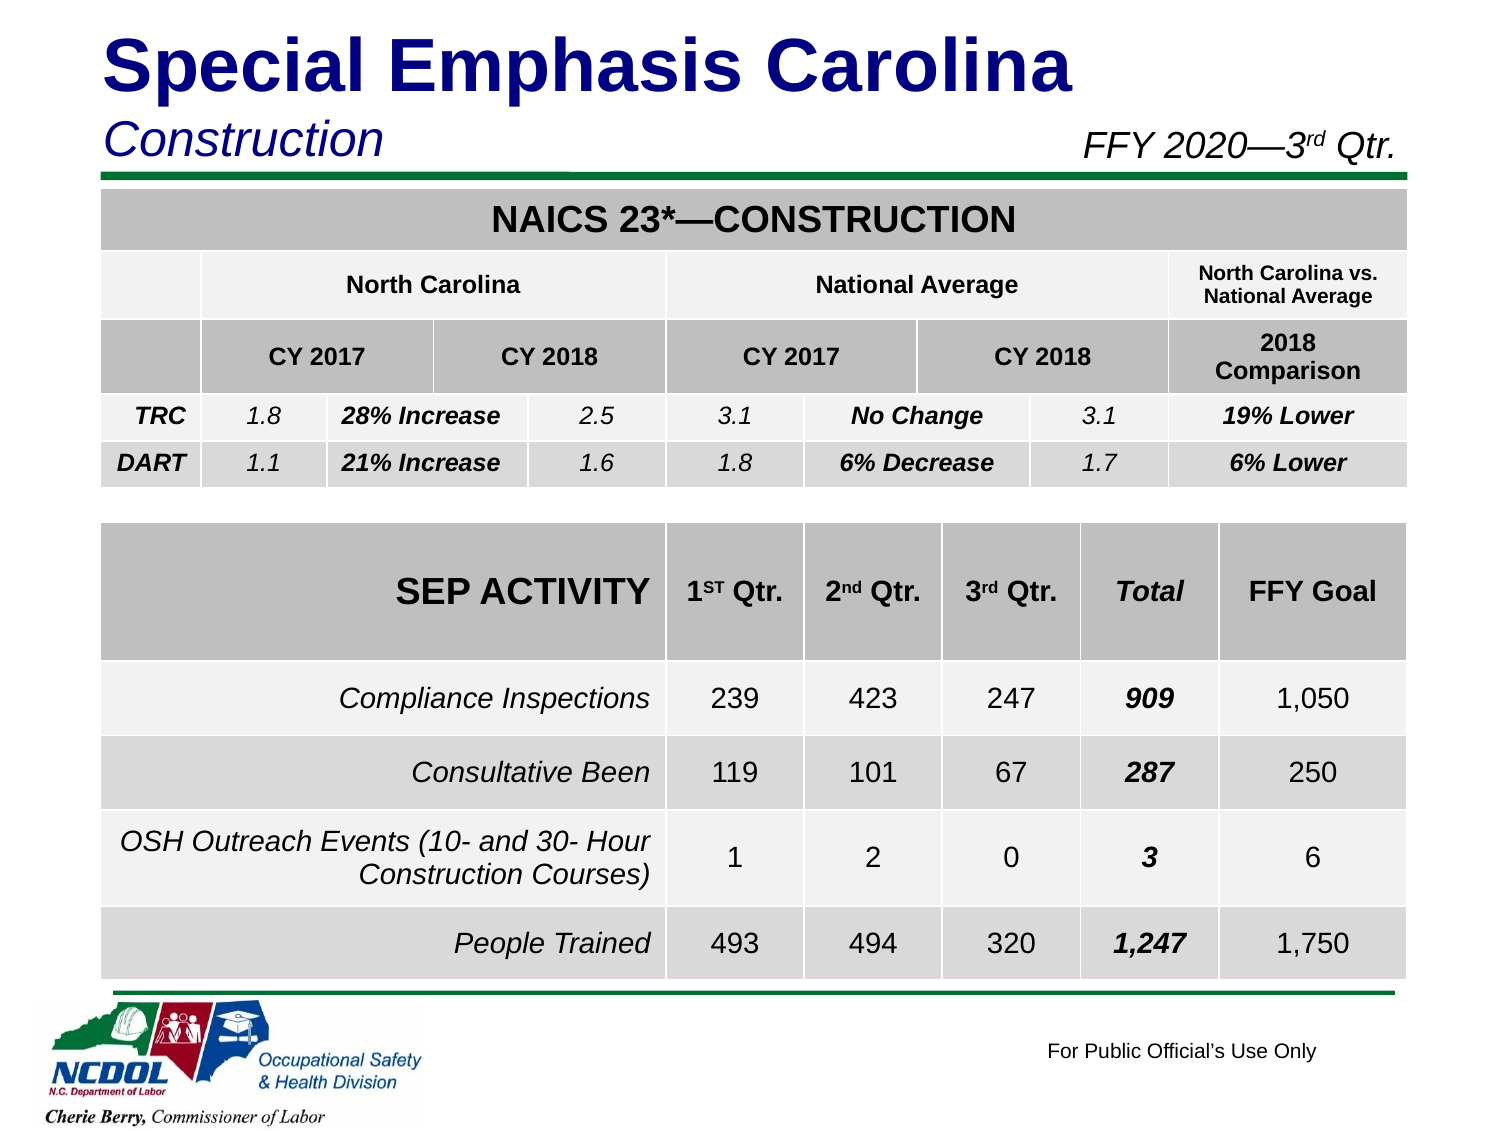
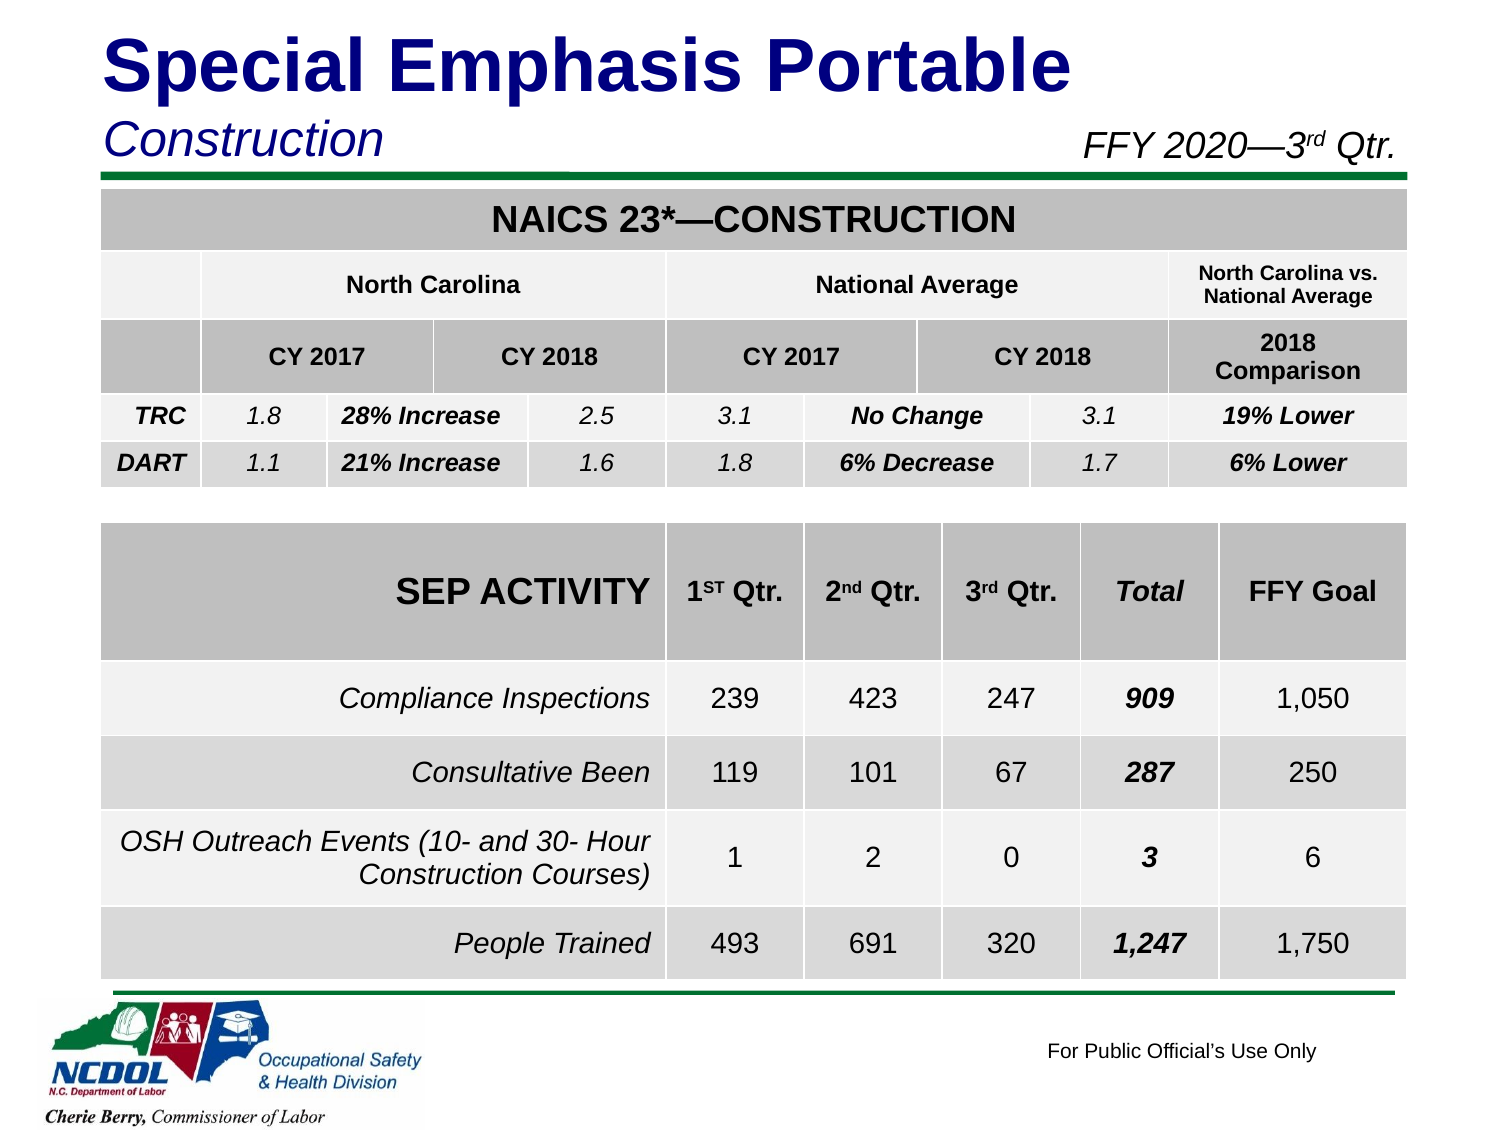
Emphasis Carolina: Carolina -> Portable
494: 494 -> 691
